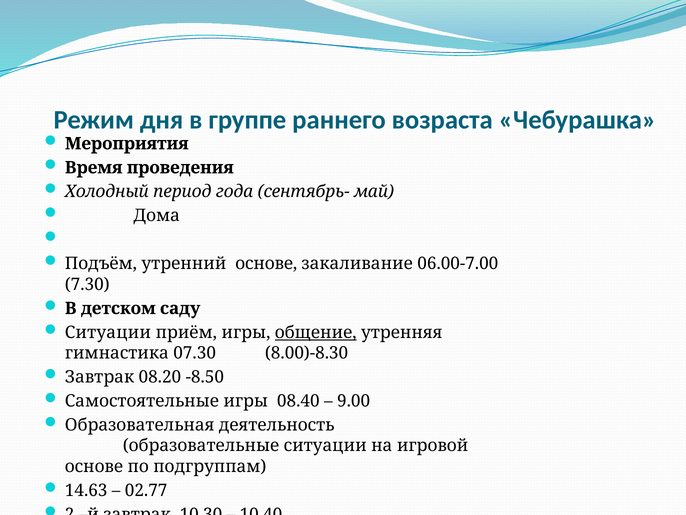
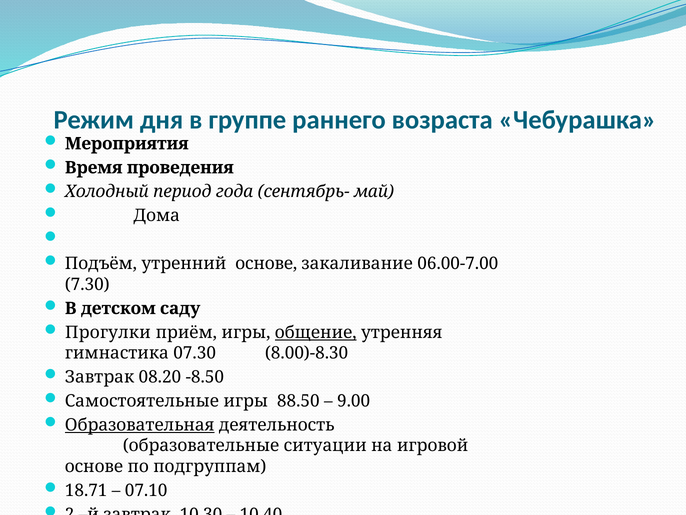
Ситуации at (108, 332): Ситуации -> Прогулки
08.40: 08.40 -> 88.50
Образовательная underline: none -> present
14.63: 14.63 -> 18.71
02.77: 02.77 -> 07.10
